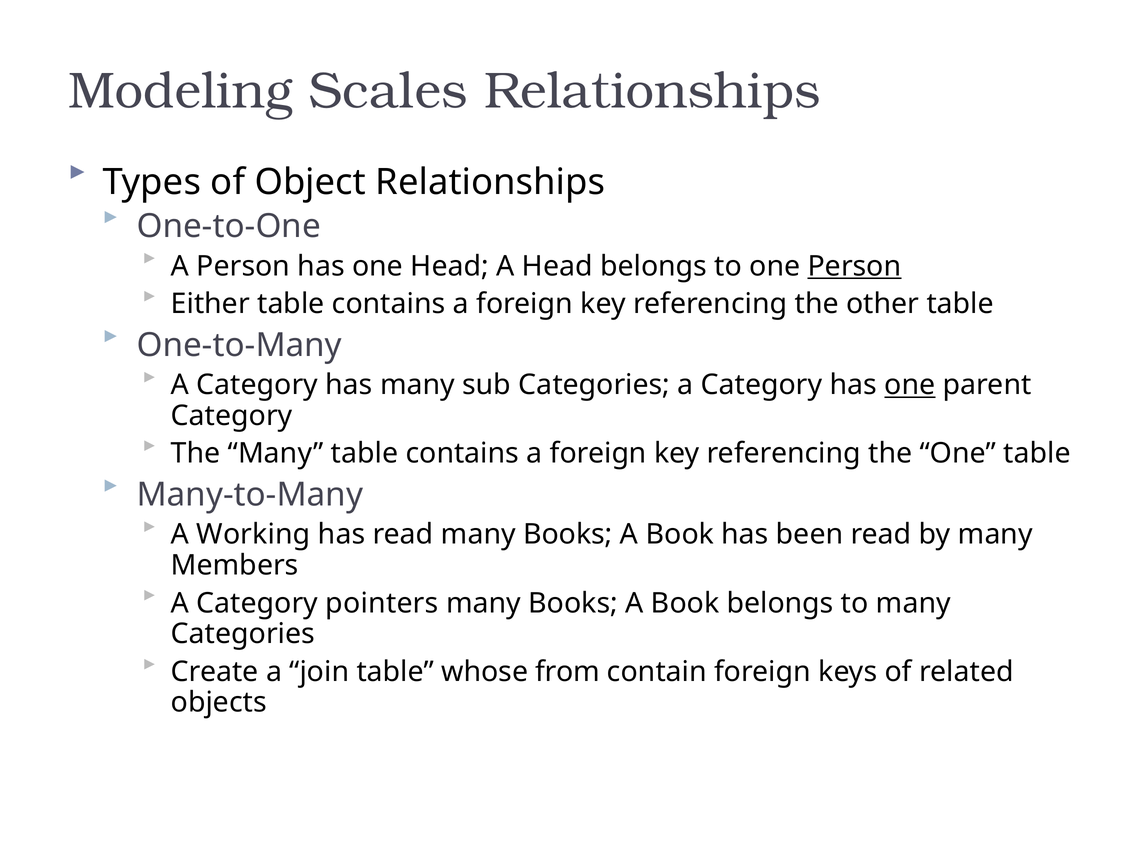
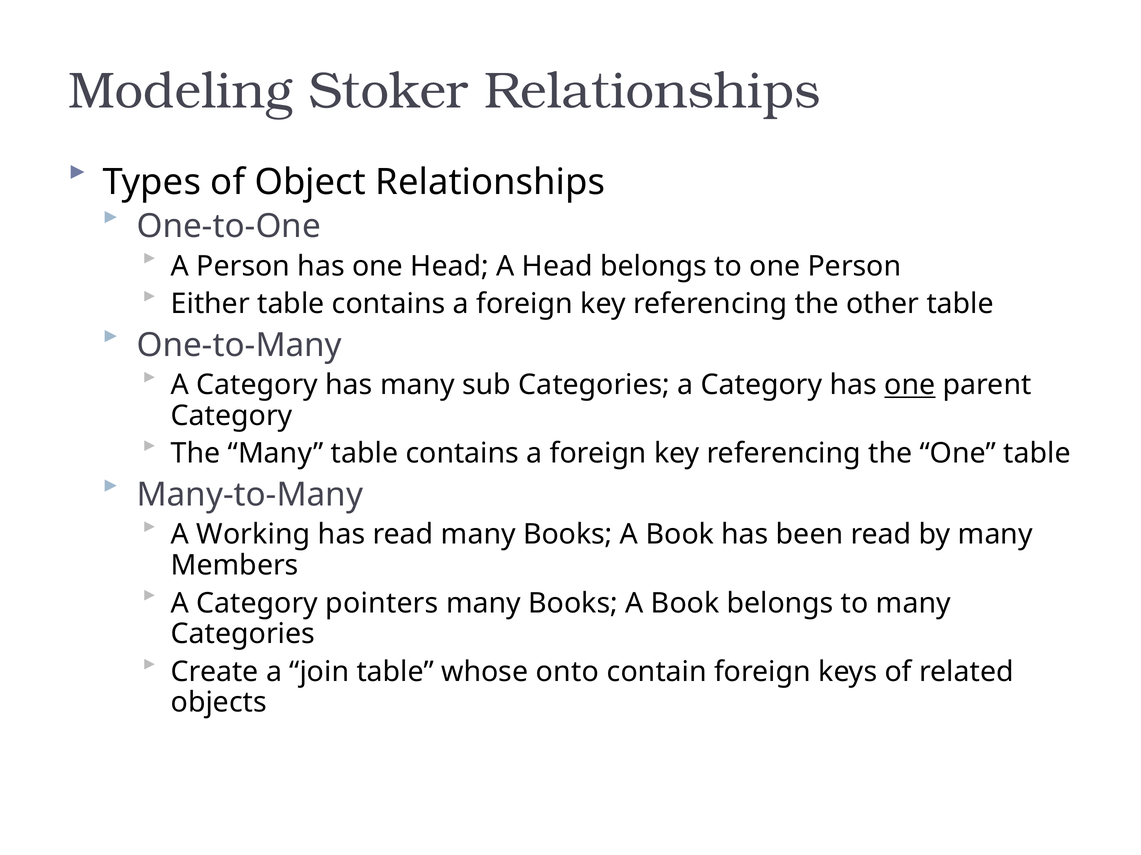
Scales: Scales -> Stoker
Person at (855, 266) underline: present -> none
from: from -> onto
